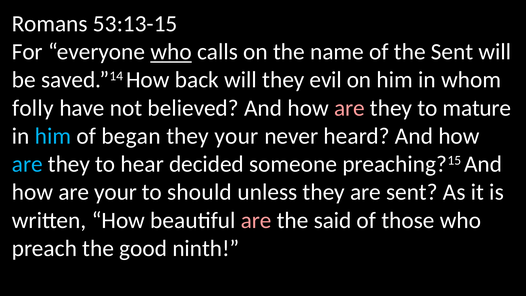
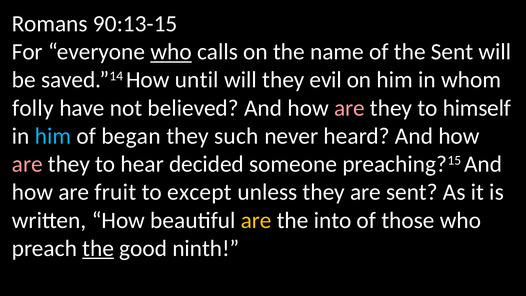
53:13-15: 53:13-15 -> 90:13-15
back: back -> until
mature: mature -> himself
they your: your -> such
are at (27, 164) colour: light blue -> pink
are your: your -> fruit
should: should -> except
are at (256, 220) colour: pink -> yellow
said: said -> into
the at (98, 248) underline: none -> present
